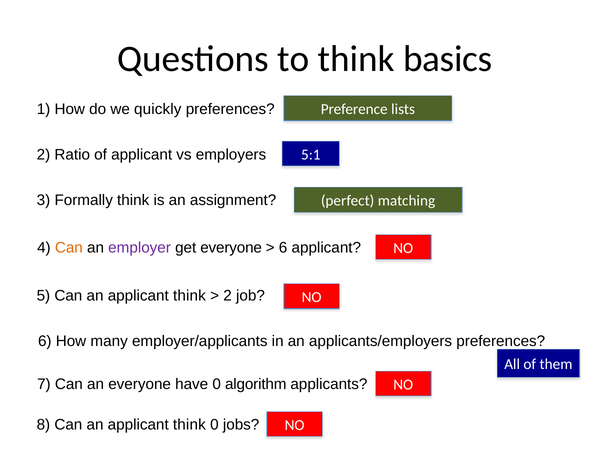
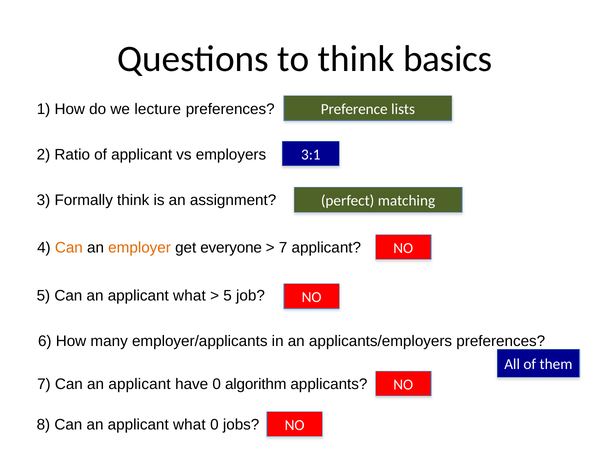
quickly: quickly -> lecture
5:1: 5:1 -> 3:1
employer colour: purple -> orange
6 at (283, 248): 6 -> 7
think at (189, 295): think -> what
2 at (228, 295): 2 -> 5
7 Can an everyone: everyone -> applicant
think at (189, 424): think -> what
